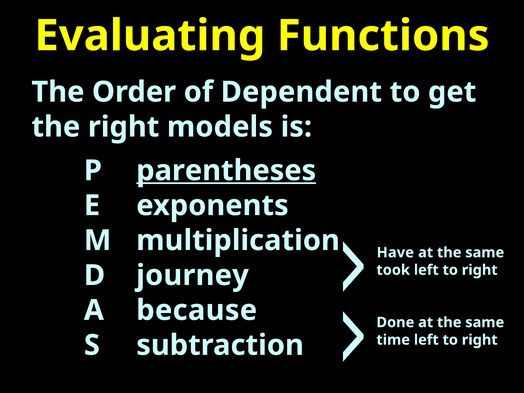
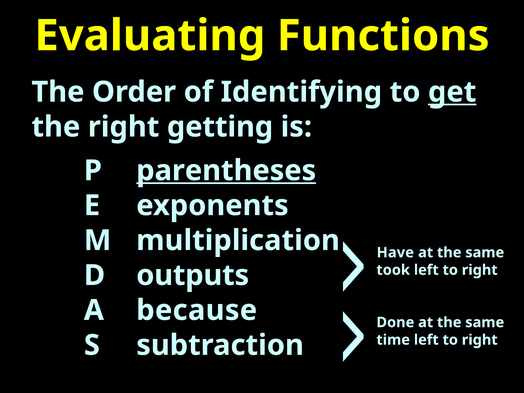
Dependent: Dependent -> Identifying
get underline: none -> present
models: models -> getting
journey: journey -> outputs
